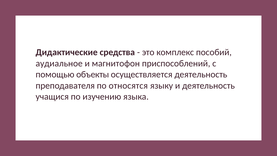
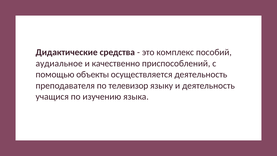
магнитофон: магнитофон -> качественно
относятся: относятся -> телевизор
